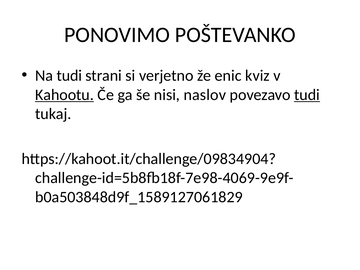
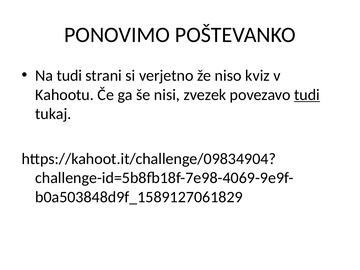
enic: enic -> niso
Kahootu underline: present -> none
naslov: naslov -> zvezek
